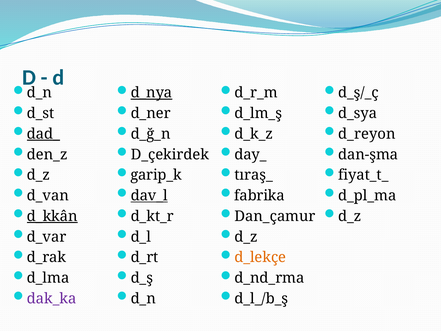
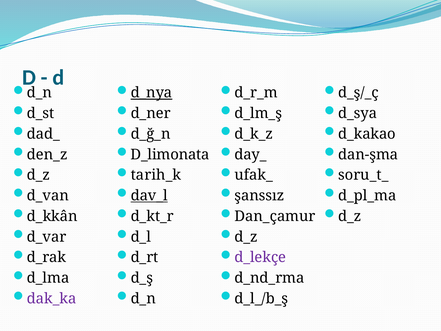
dad_ underline: present -> none
d_reyon: d_reyon -> d_kakao
D_çekirdek: D_çekirdek -> D_limonata
garip_k: garip_k -> tarih_k
tıraş_: tıraş_ -> ufak_
fiyat_t_: fiyat_t_ -> soru_t_
fabrika: fabrika -> şanssız
d_kkân underline: present -> none
d_lekçe colour: orange -> purple
